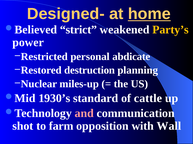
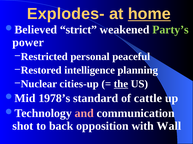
Designed-: Designed- -> Explodes-
Party’s colour: yellow -> light green
abdicate: abdicate -> peaceful
destruction: destruction -> intelligence
miles-up: miles-up -> cities-up
the underline: none -> present
1930’s: 1930’s -> 1978’s
farm: farm -> back
